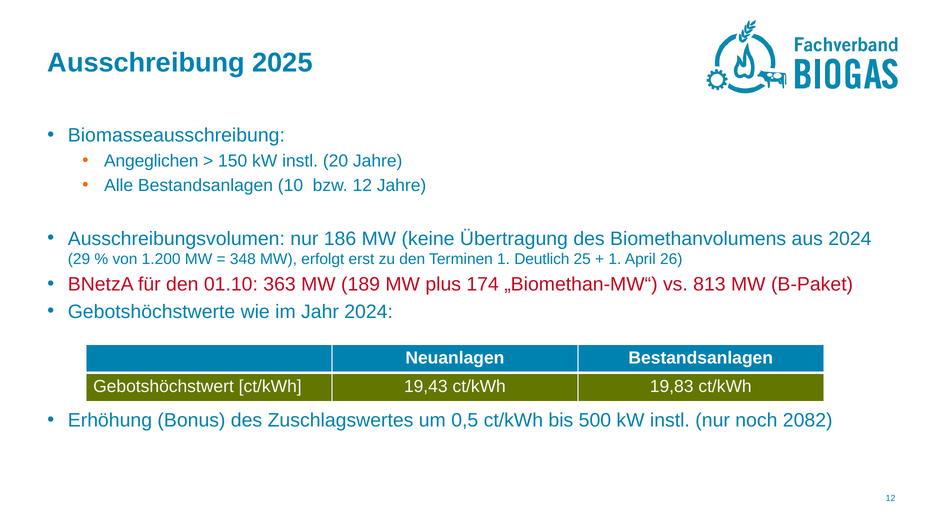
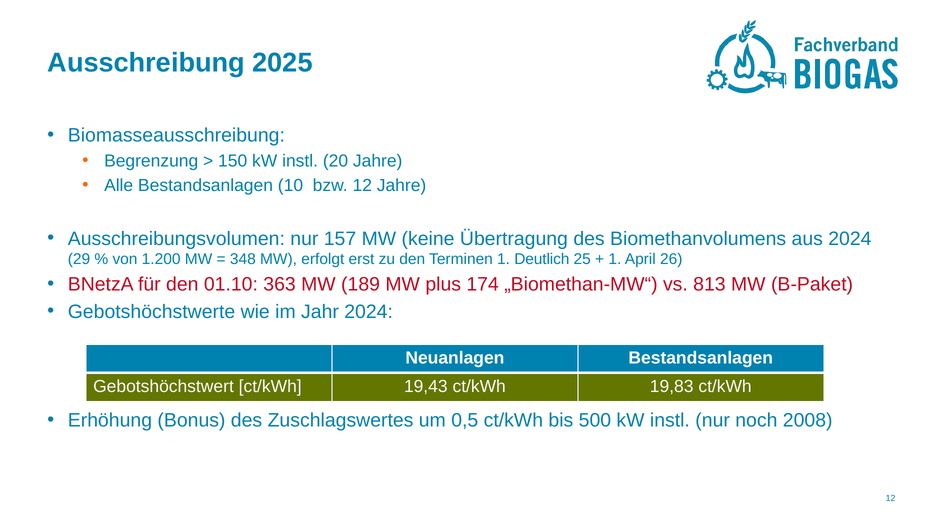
Angeglichen: Angeglichen -> Begrenzung
186: 186 -> 157
2082: 2082 -> 2008
